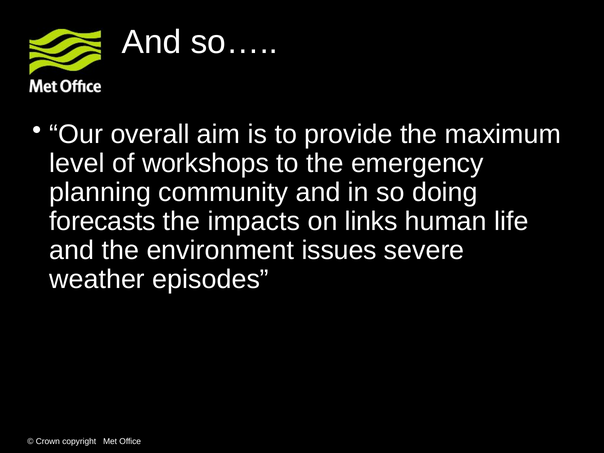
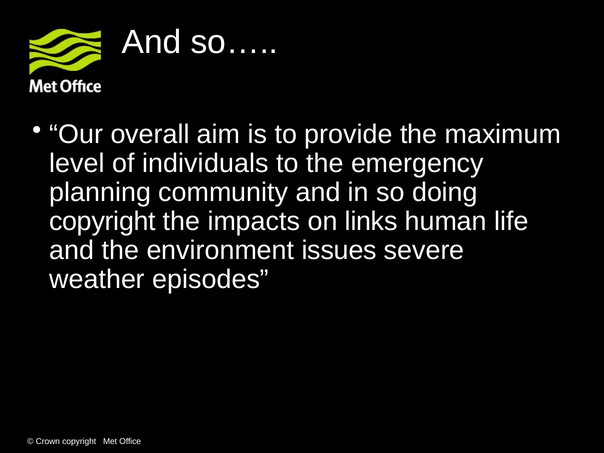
workshops: workshops -> individuals
forecasts at (103, 222): forecasts -> copyright
